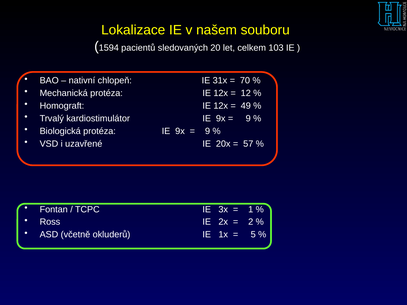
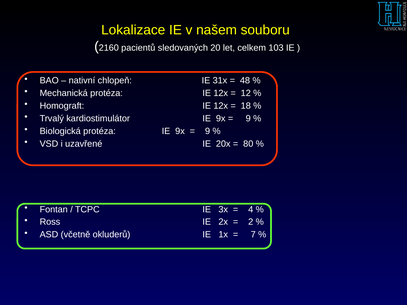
1594: 1594 -> 2160
70: 70 -> 48
49: 49 -> 18
57: 57 -> 80
1: 1 -> 4
5: 5 -> 7
